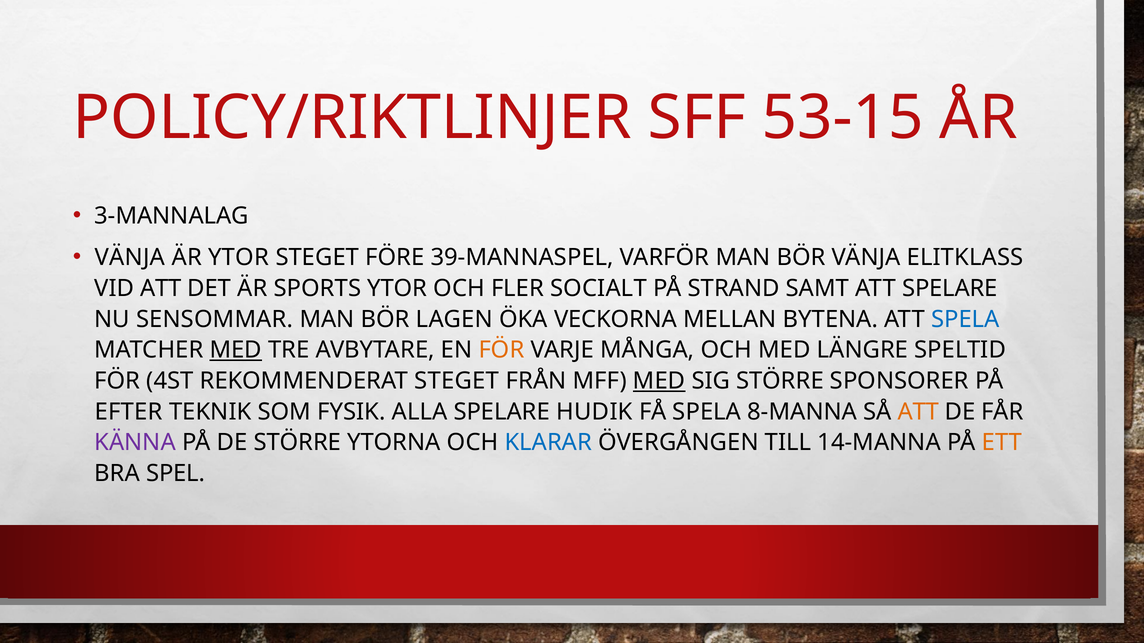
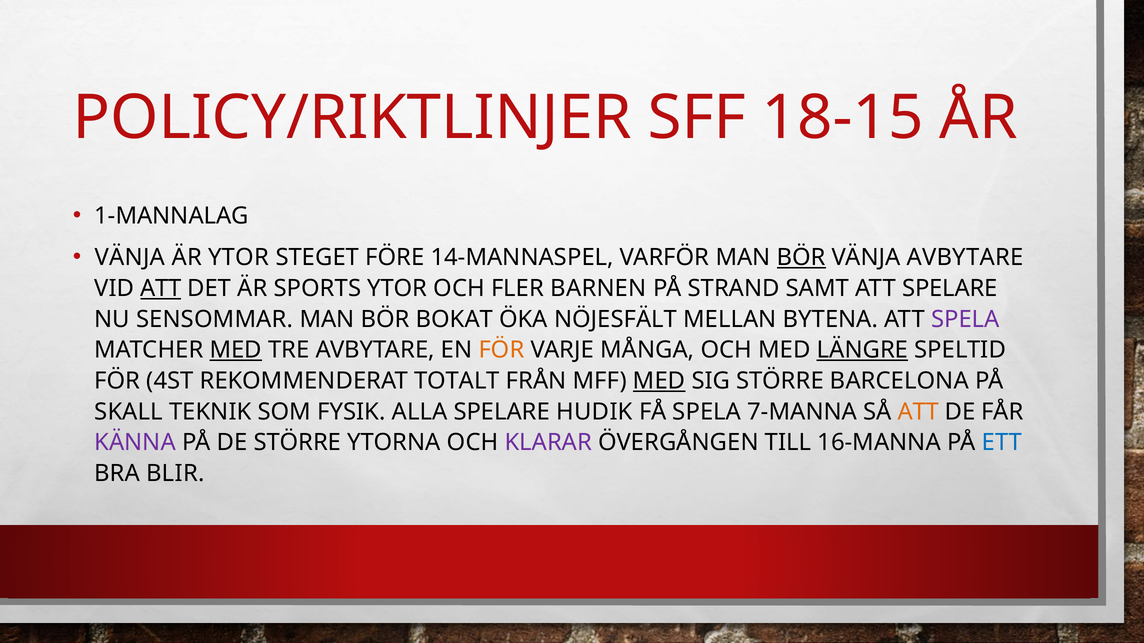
53-15: 53-15 -> 18-15
3-MANNALAG: 3-MANNALAG -> 1-MANNALAG
39-MANNASPEL: 39-MANNASPEL -> 14-MANNASPEL
BÖR at (801, 258) underline: none -> present
VÄNJA ELITKLASS: ELITKLASS -> AVBYTARE
ATT at (161, 289) underline: none -> present
SOCIALT: SOCIALT -> BARNEN
LAGEN: LAGEN -> BOKAT
VECKORNA: VECKORNA -> NÖJESFÄLT
SPELA at (965, 319) colour: blue -> purple
LÄNGRE underline: none -> present
REKOMMENDERAT STEGET: STEGET -> TOTALT
SPONSORER: SPONSORER -> BARCELONA
EFTER: EFTER -> SKALL
8-MANNA: 8-MANNA -> 7-MANNA
KLARAR colour: blue -> purple
14-MANNA: 14-MANNA -> 16-MANNA
ETT colour: orange -> blue
SPEL: SPEL -> BLIR
